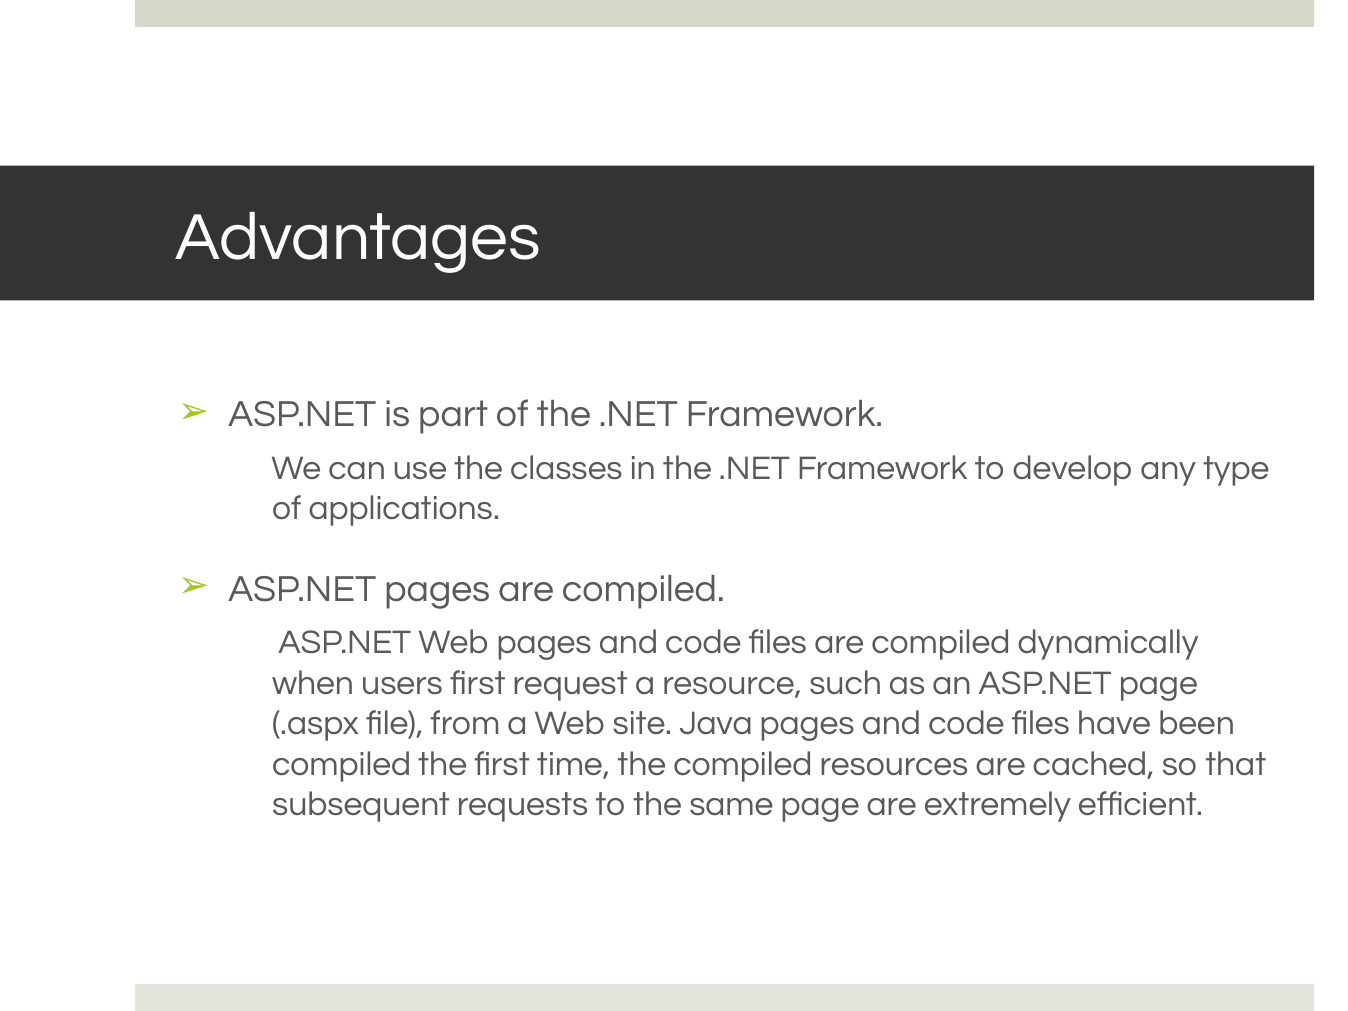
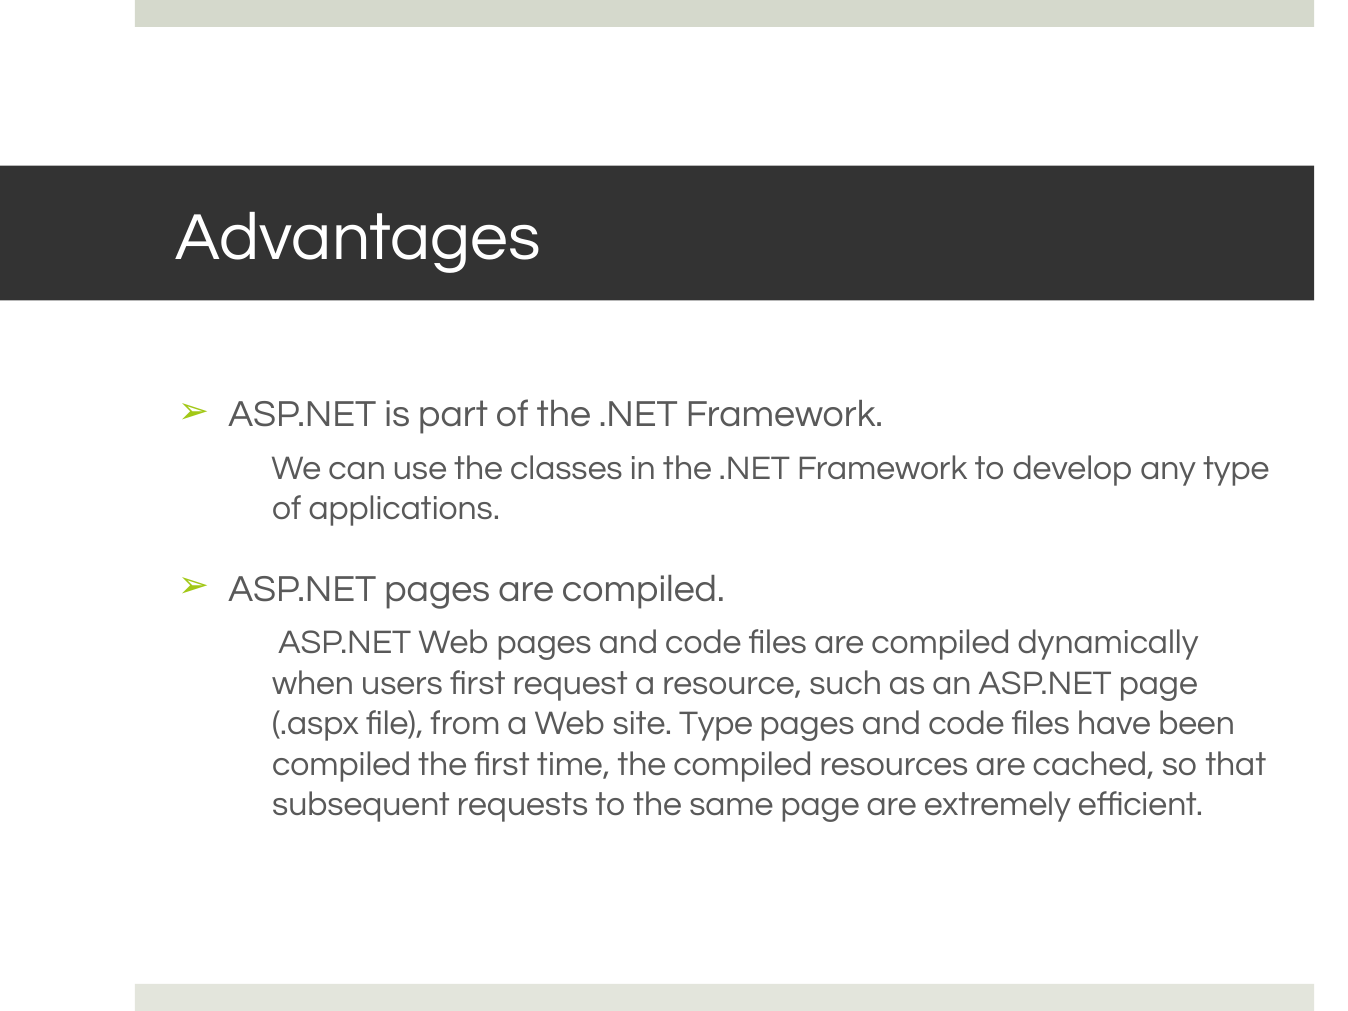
site Java: Java -> Type
